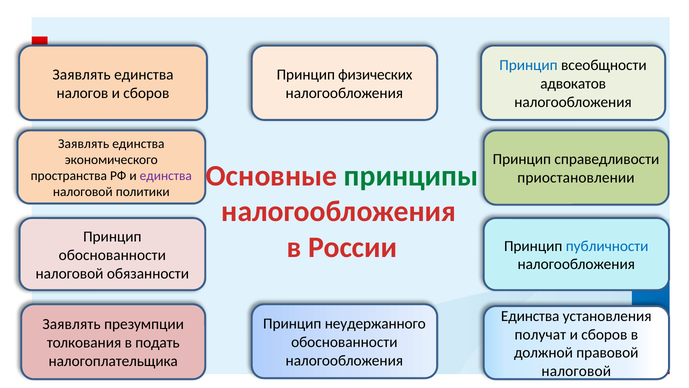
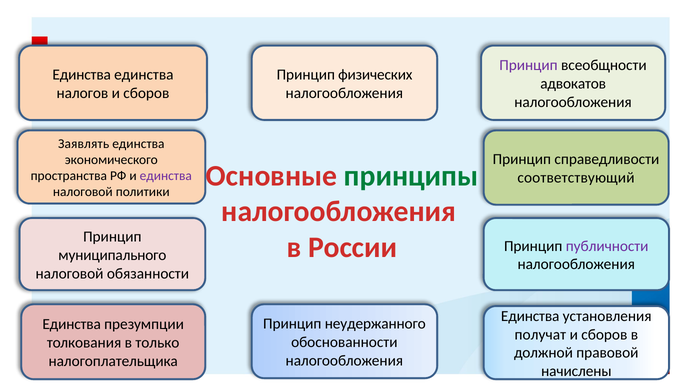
Принцип at (528, 65) colour: blue -> purple
Заявлять at (82, 75): Заявлять -> Единства
приостановлении: приостановлении -> соответствующий
публичности colour: blue -> purple
обоснованности at (112, 255): обоснованности -> муниципального
Заявлять at (72, 324): Заявлять -> Единства
подать: подать -> только
налоговой at (576, 371): налоговой -> начислены
